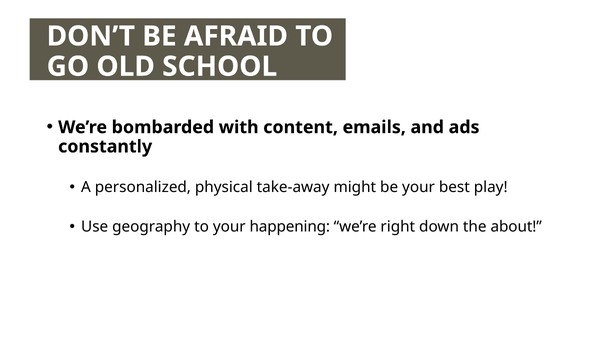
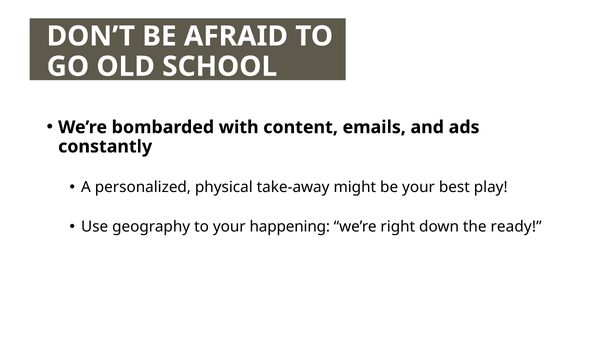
about: about -> ready
